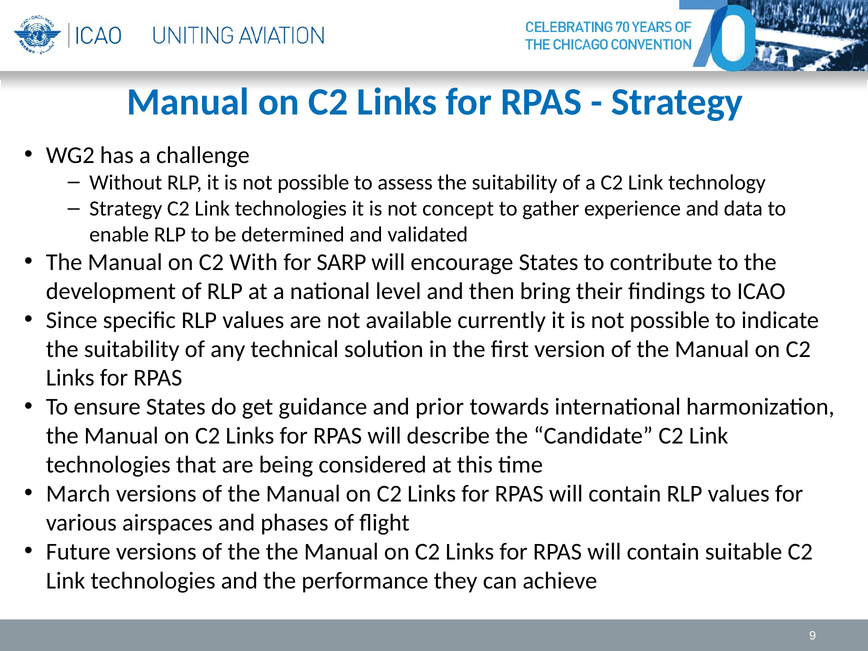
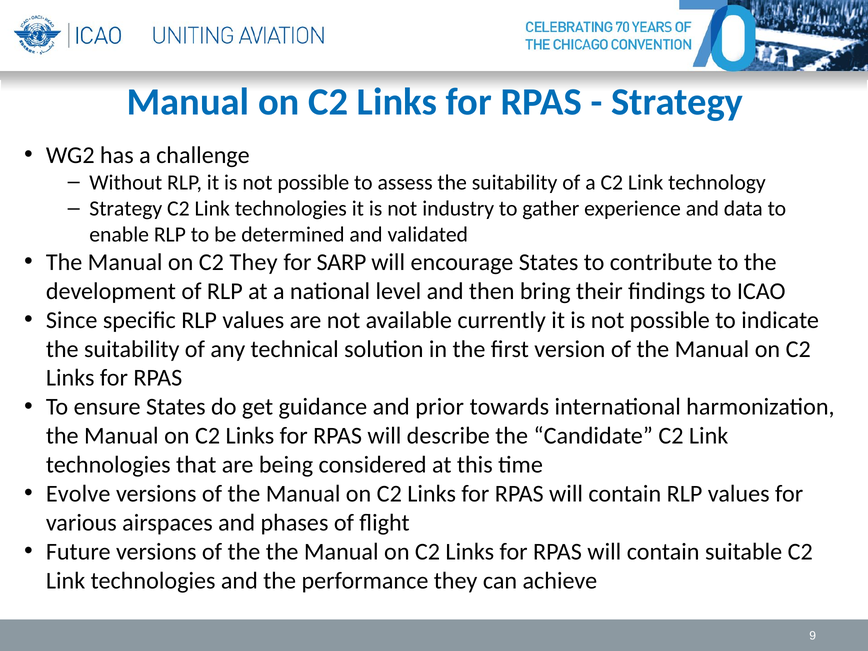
concept: concept -> industry
C2 With: With -> They
March: March -> Evolve
